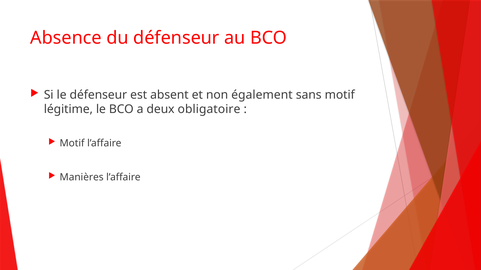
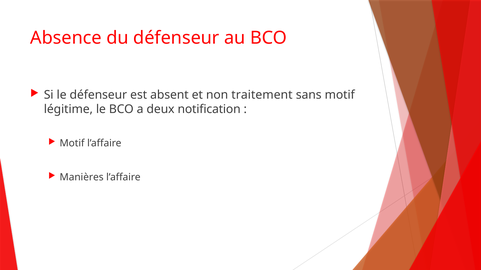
également: également -> traitement
obligatoire: obligatoire -> notification
